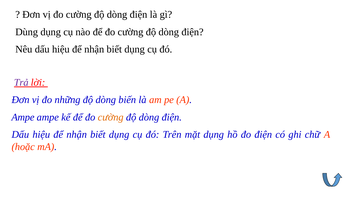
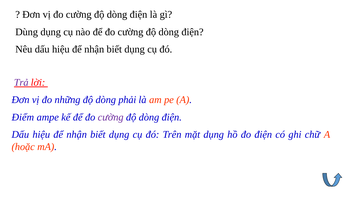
biến: biến -> phải
Ampe at (23, 117): Ampe -> Điểm
cường at (111, 117) colour: orange -> purple
